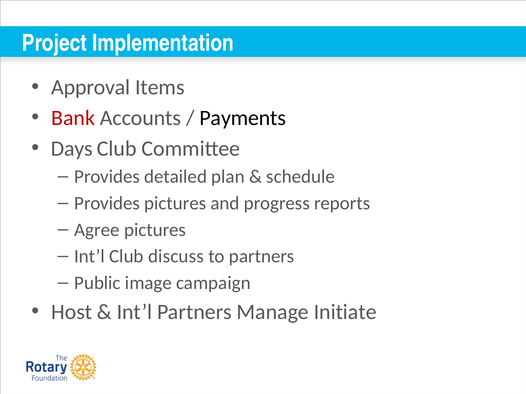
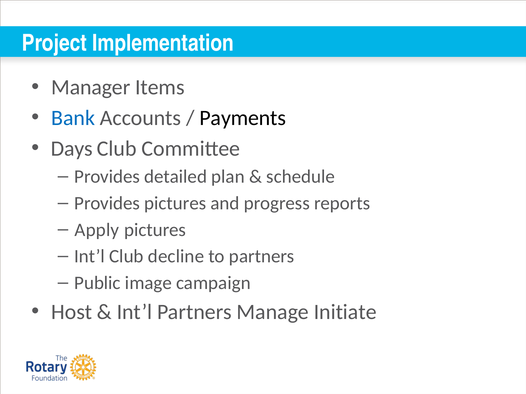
Approval: Approval -> Manager
Bank colour: red -> blue
Agree: Agree -> Apply
discuss: discuss -> decline
